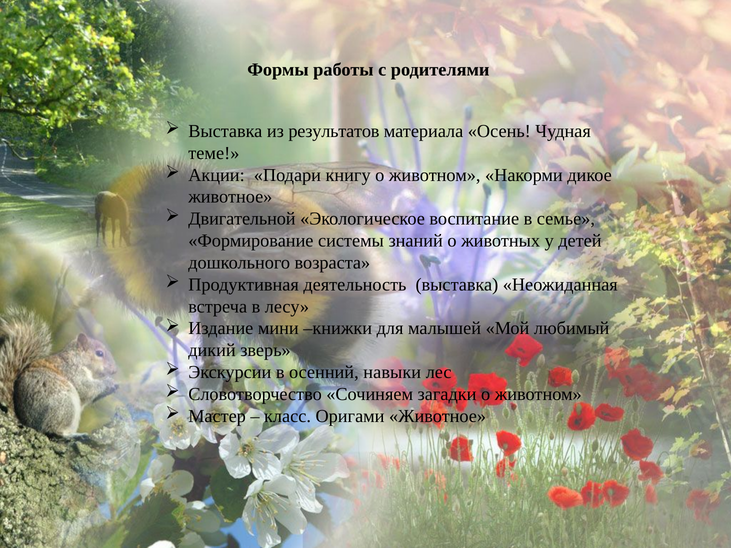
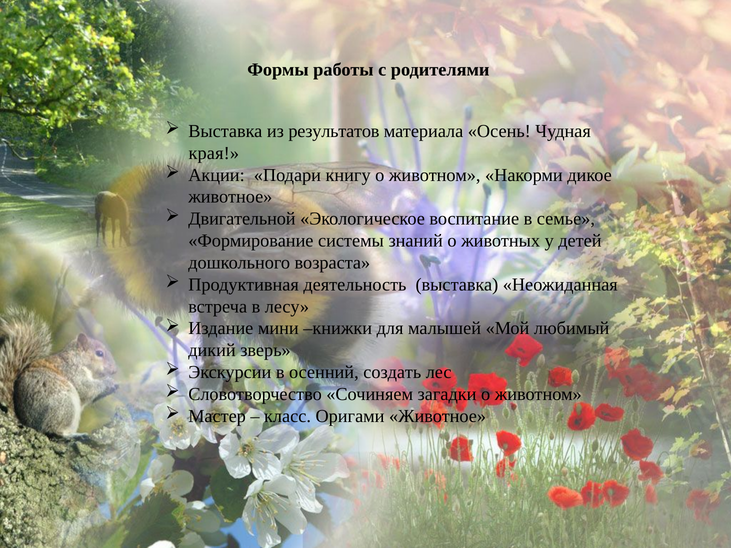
теме: теме -> края
навыки: навыки -> создать
